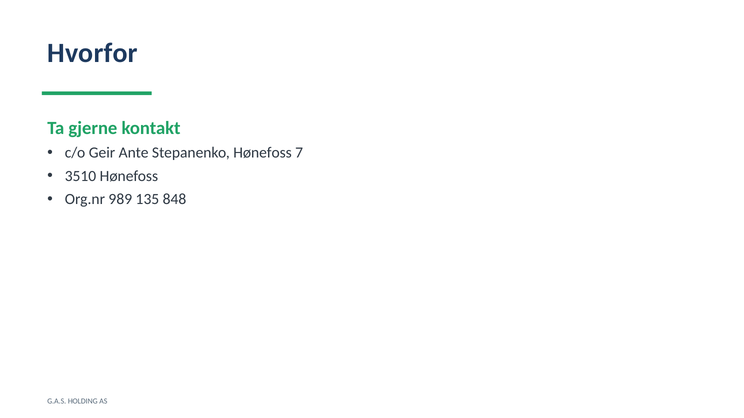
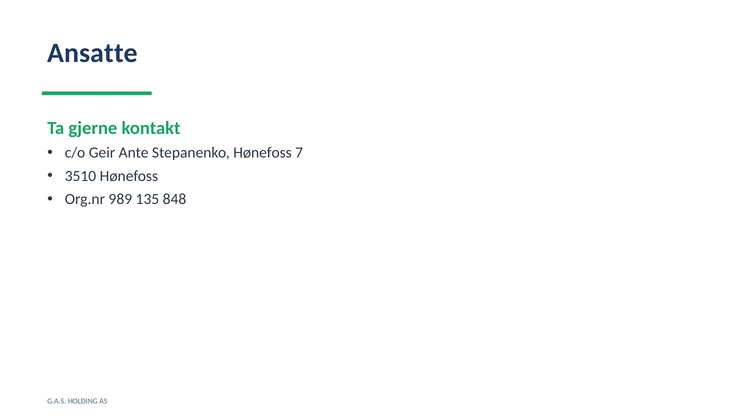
Hvorfor: Hvorfor -> Ansatte
